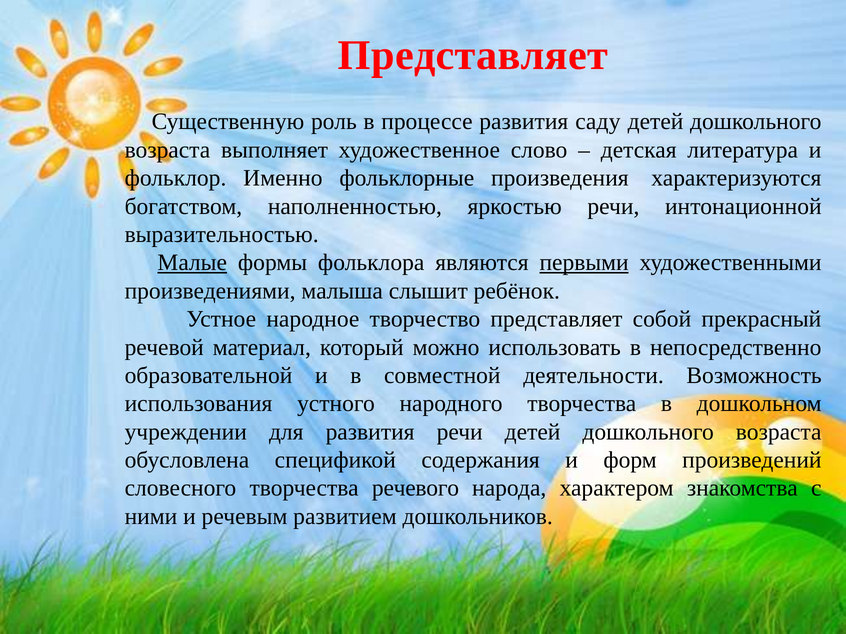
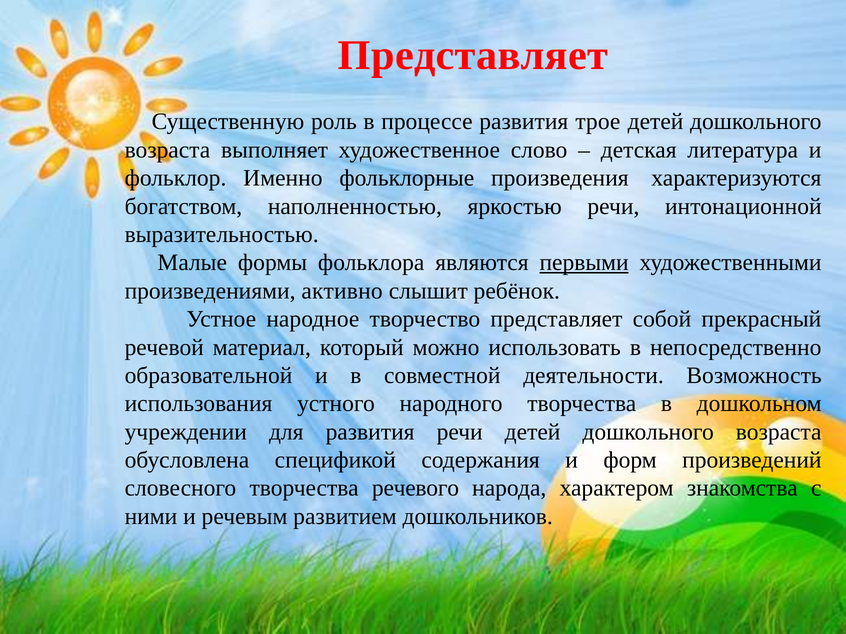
саду: саду -> трое
Малые underline: present -> none
малыша: малыша -> активно
